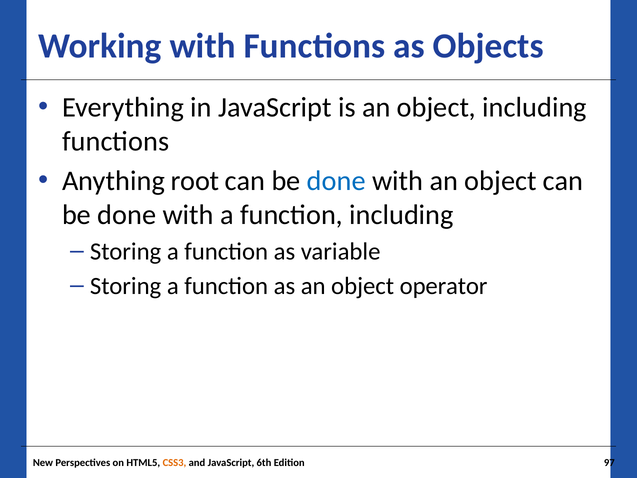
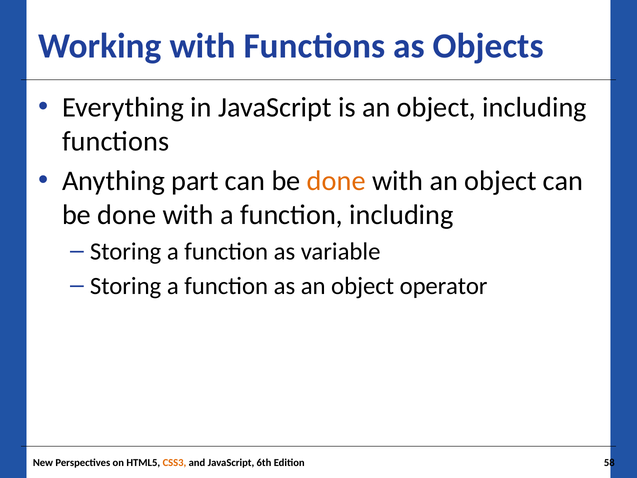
root: root -> part
done at (336, 181) colour: blue -> orange
97: 97 -> 58
